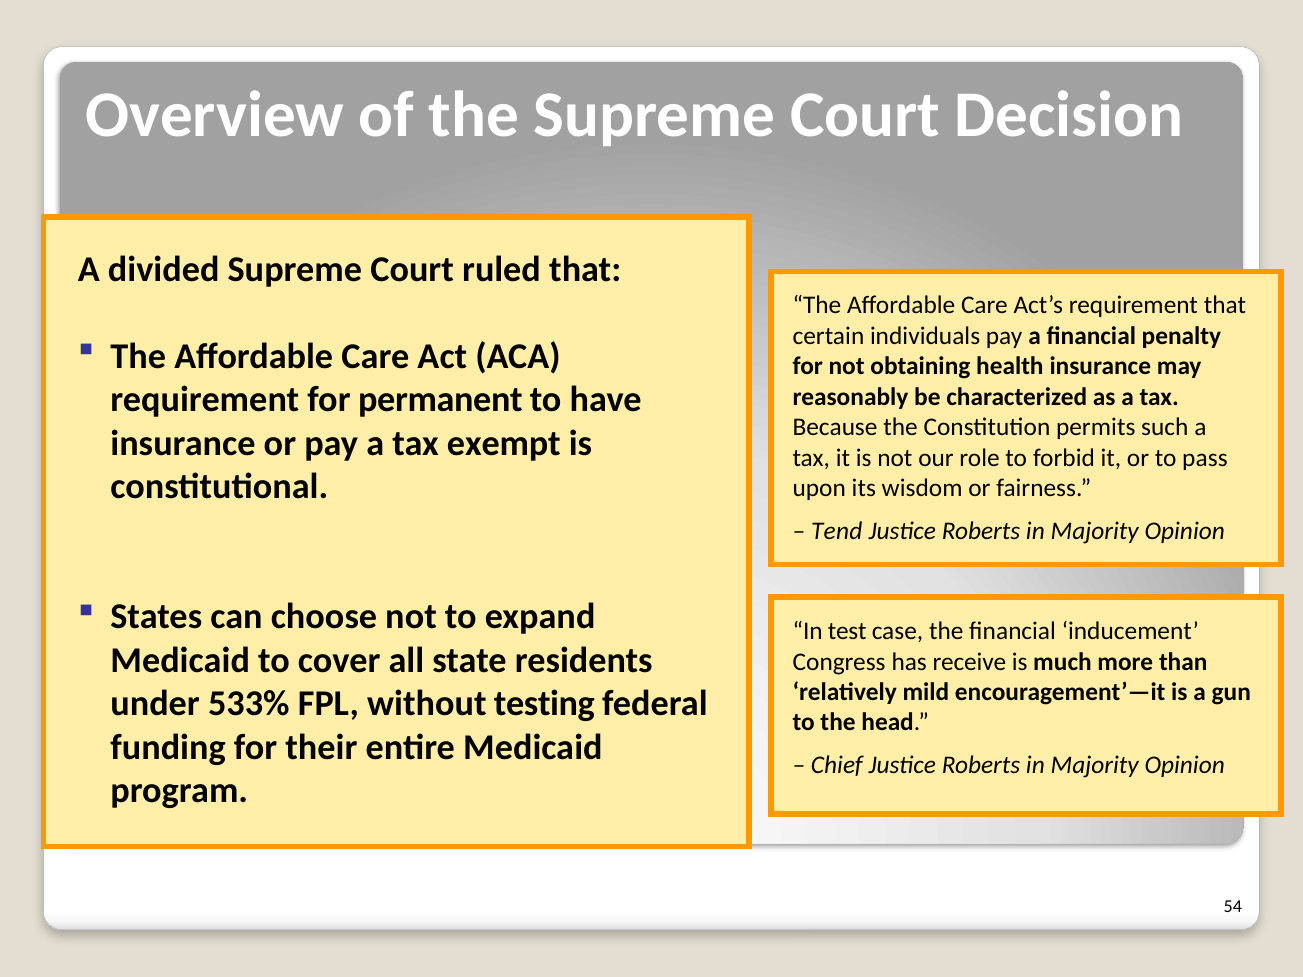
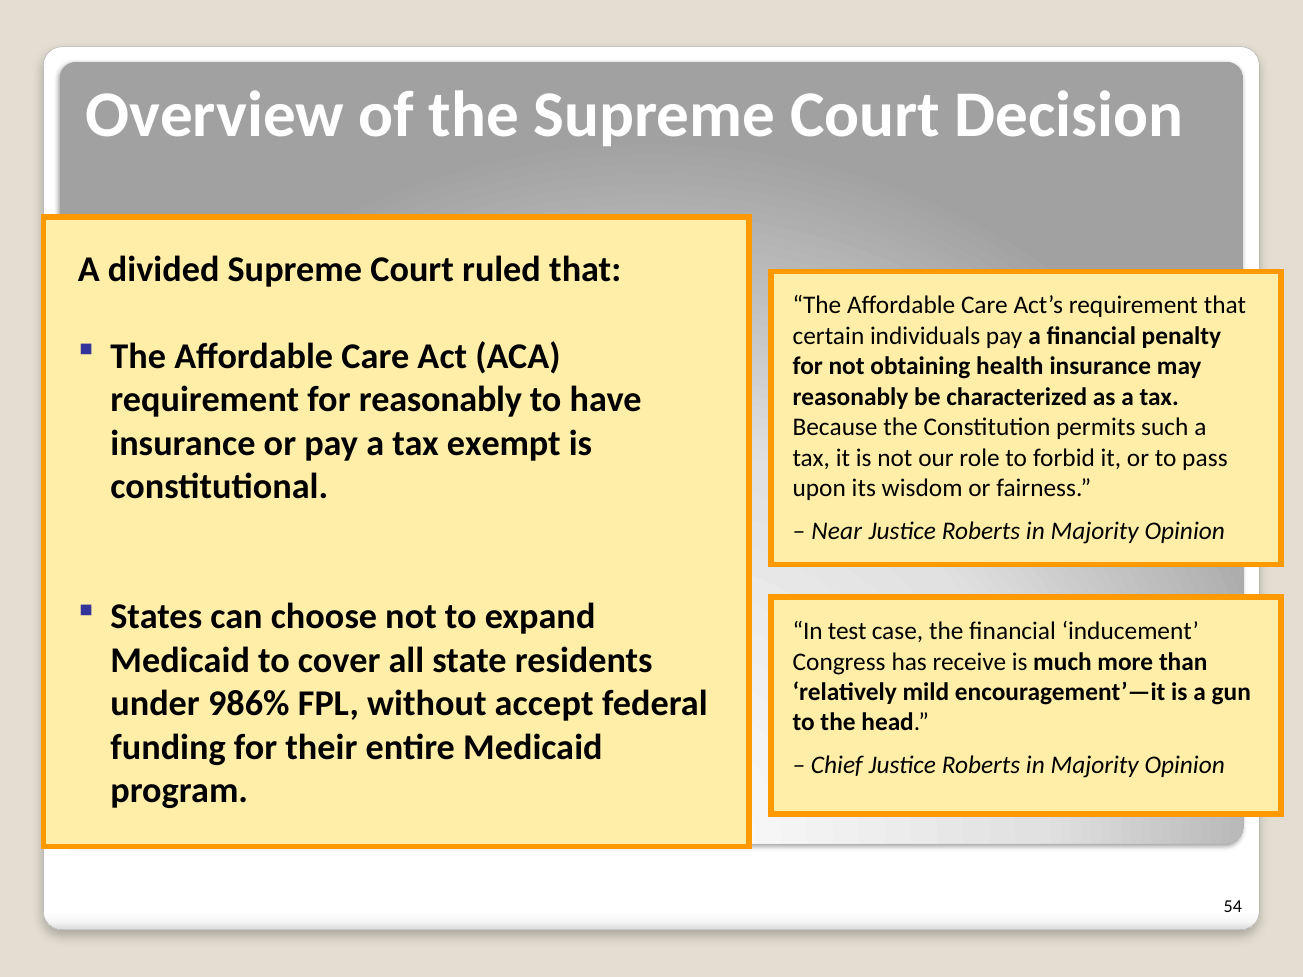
for permanent: permanent -> reasonably
Tend: Tend -> Near
533%: 533% -> 986%
testing: testing -> accept
